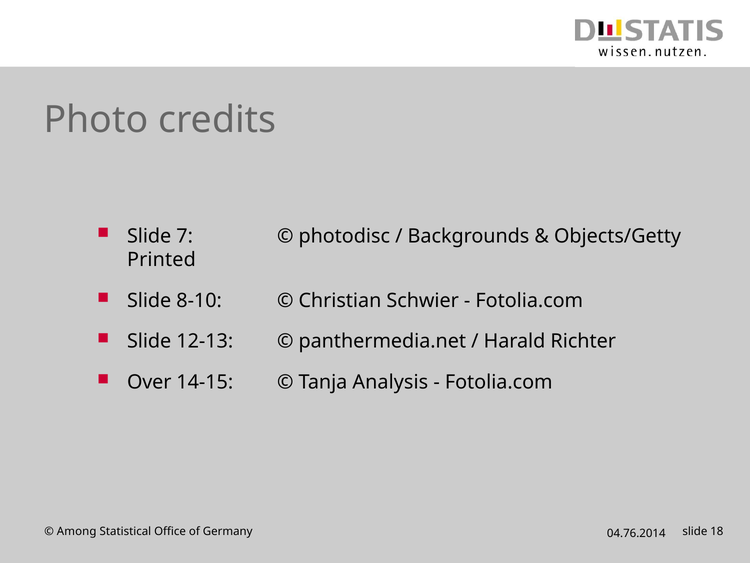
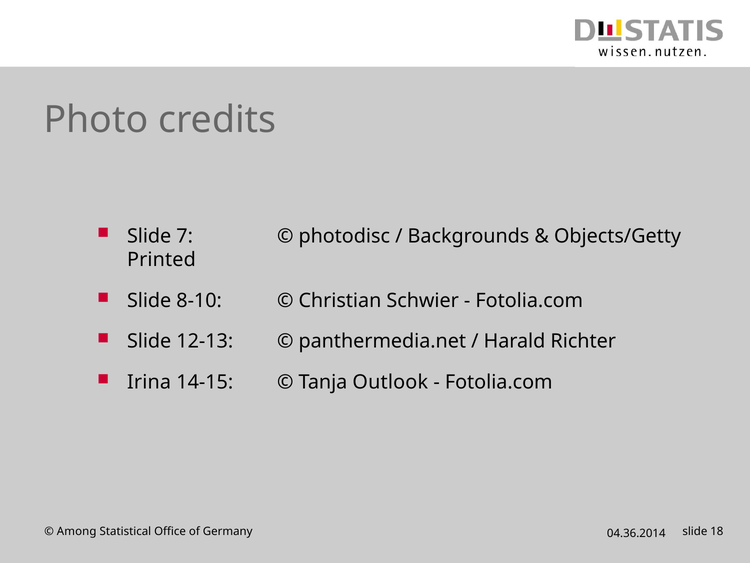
Over: Over -> Irina
Analysis: Analysis -> Outlook
04.76.2014: 04.76.2014 -> 04.36.2014
